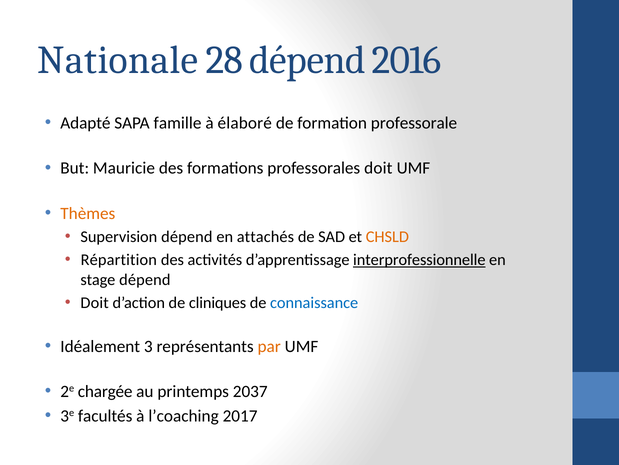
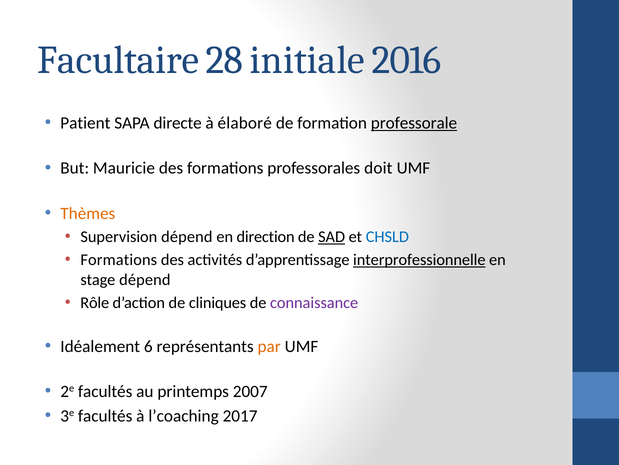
Nationale: Nationale -> Facultaire
28 dépend: dépend -> initiale
Adapté: Adapté -> Patient
famille: famille -> directe
professorale underline: none -> present
attachés: attachés -> direction
SAD underline: none -> present
CHSLD colour: orange -> blue
Répartition at (119, 260): Répartition -> Formations
Doit at (95, 302): Doit -> Rôle
connaissance colour: blue -> purple
3: 3 -> 6
2e chargée: chargée -> facultés
2037: 2037 -> 2007
